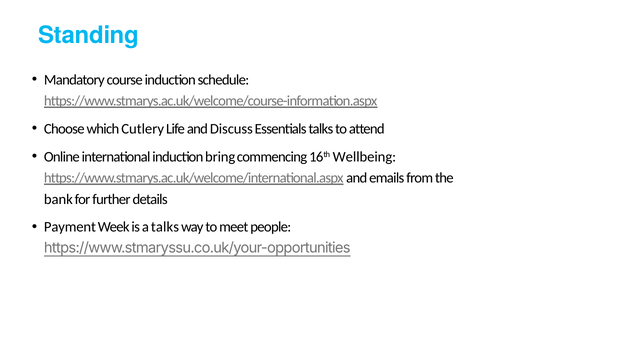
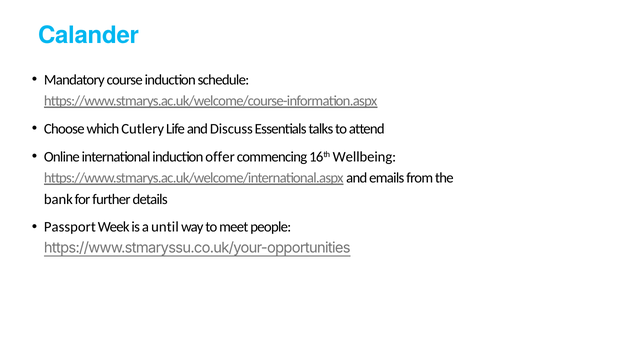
Standing: Standing -> Calander
bring: bring -> offer
Payment: Payment -> Passport
a talks: talks -> until
